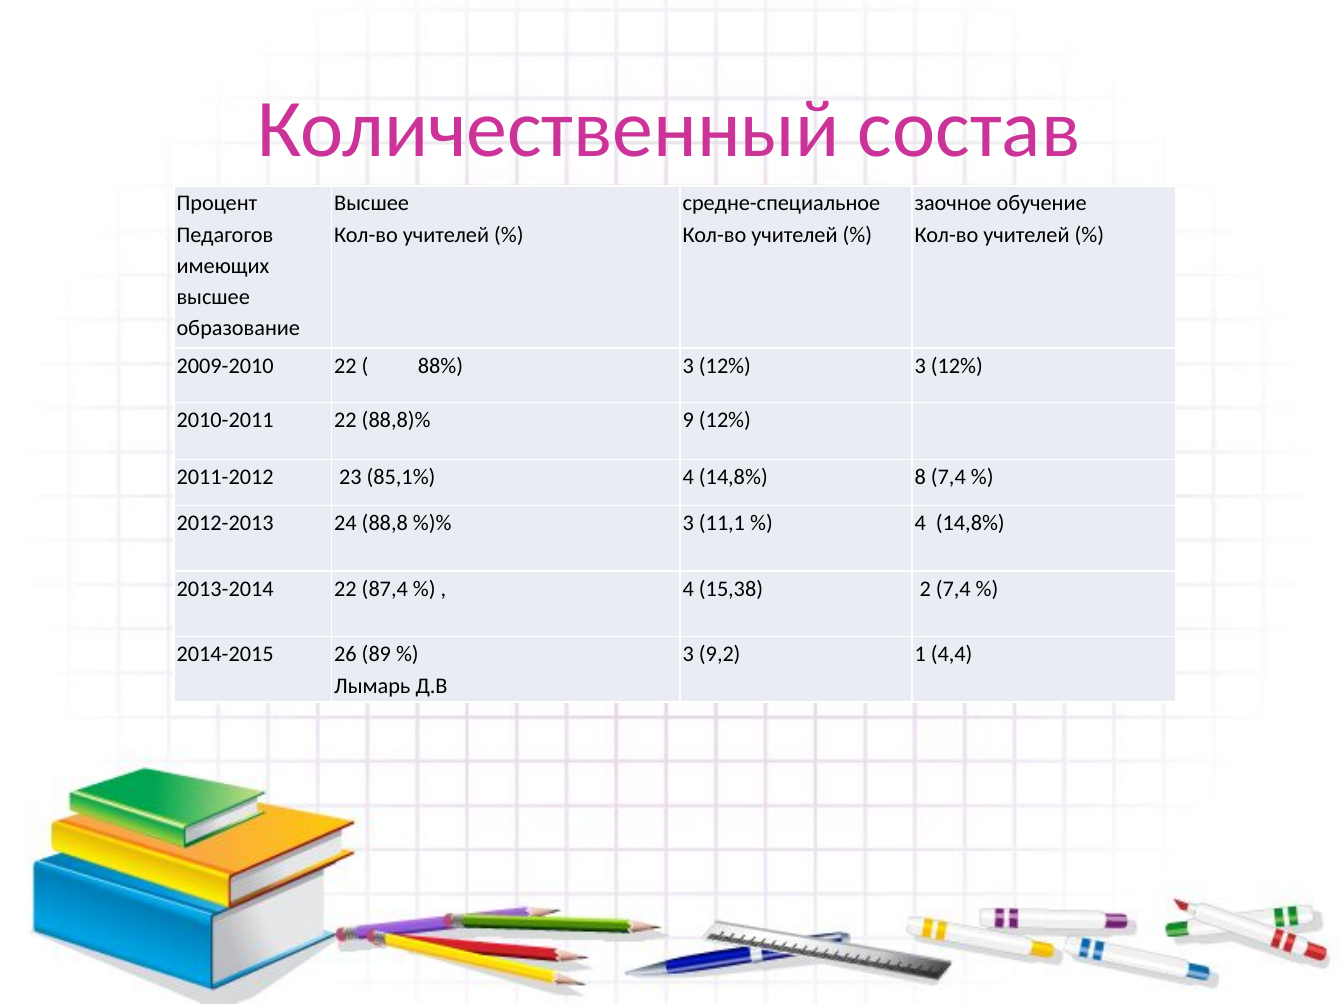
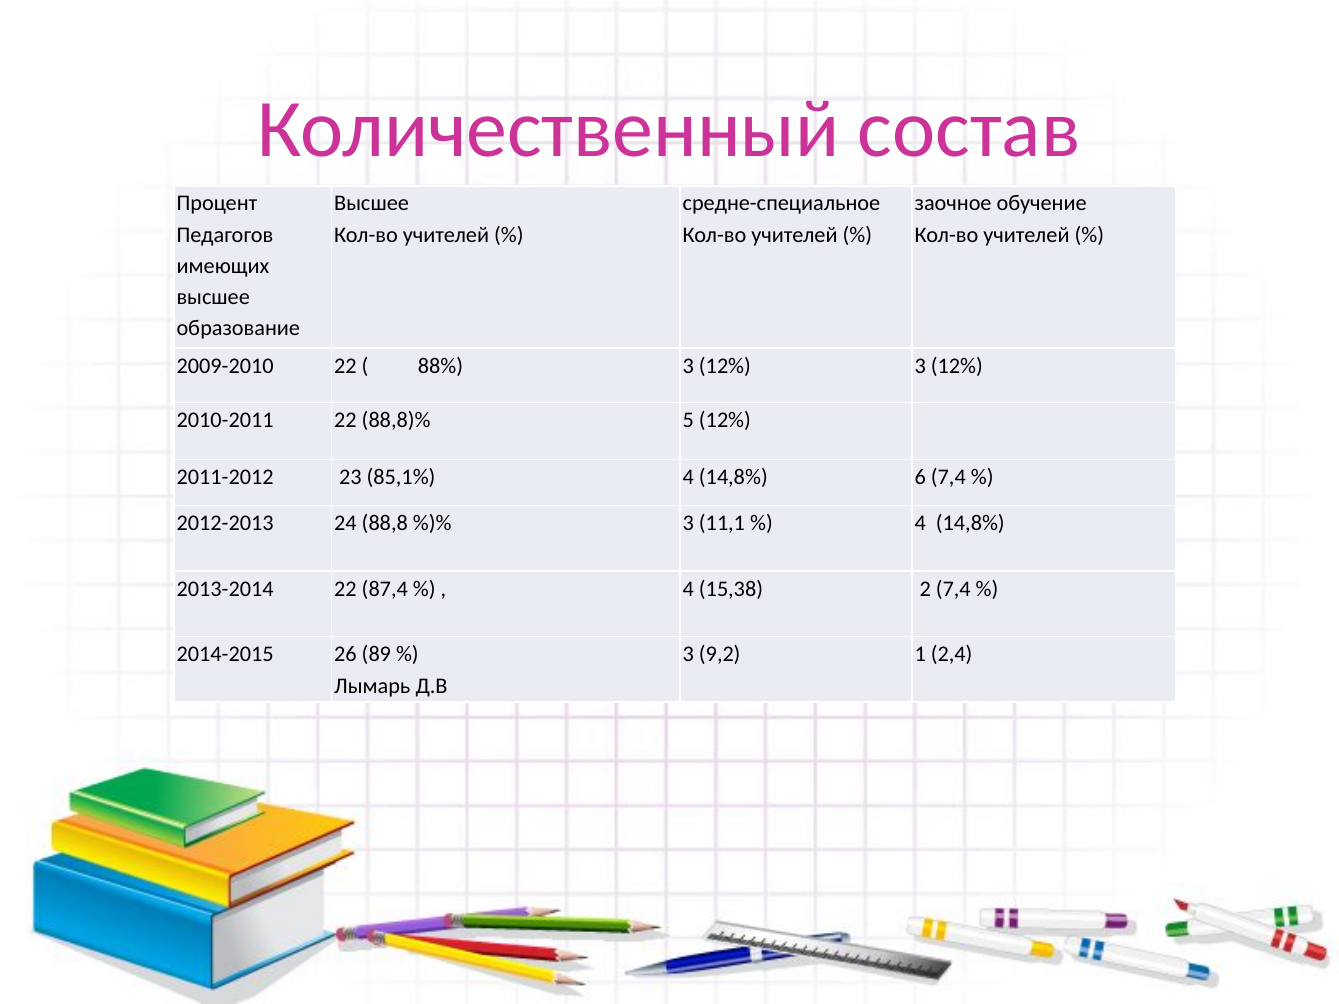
9: 9 -> 5
8: 8 -> 6
4,4: 4,4 -> 2,4
